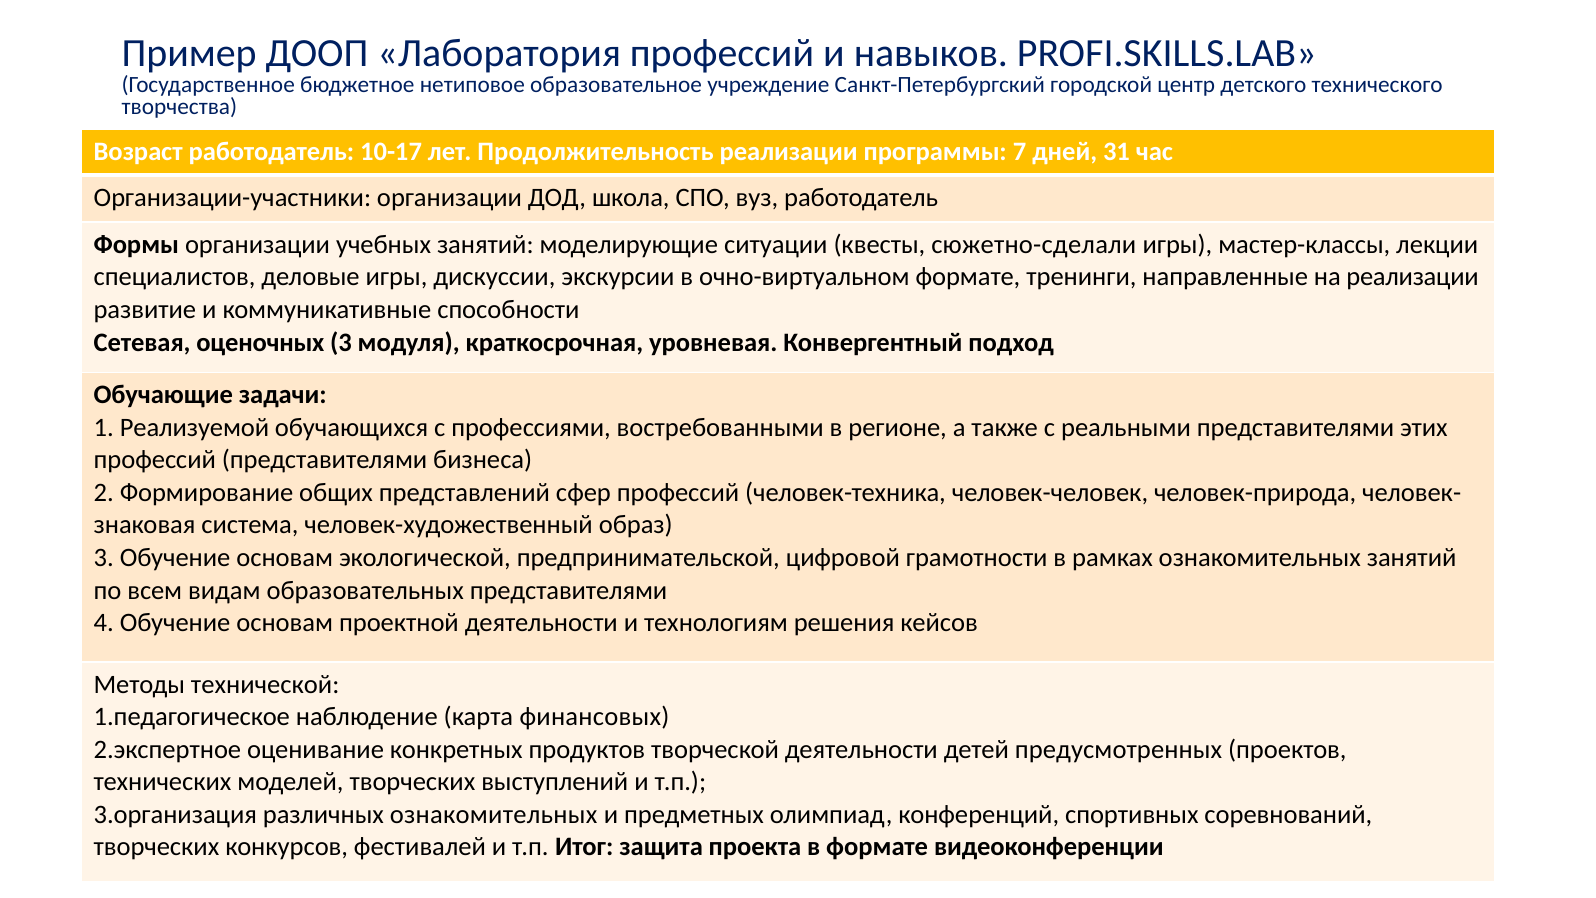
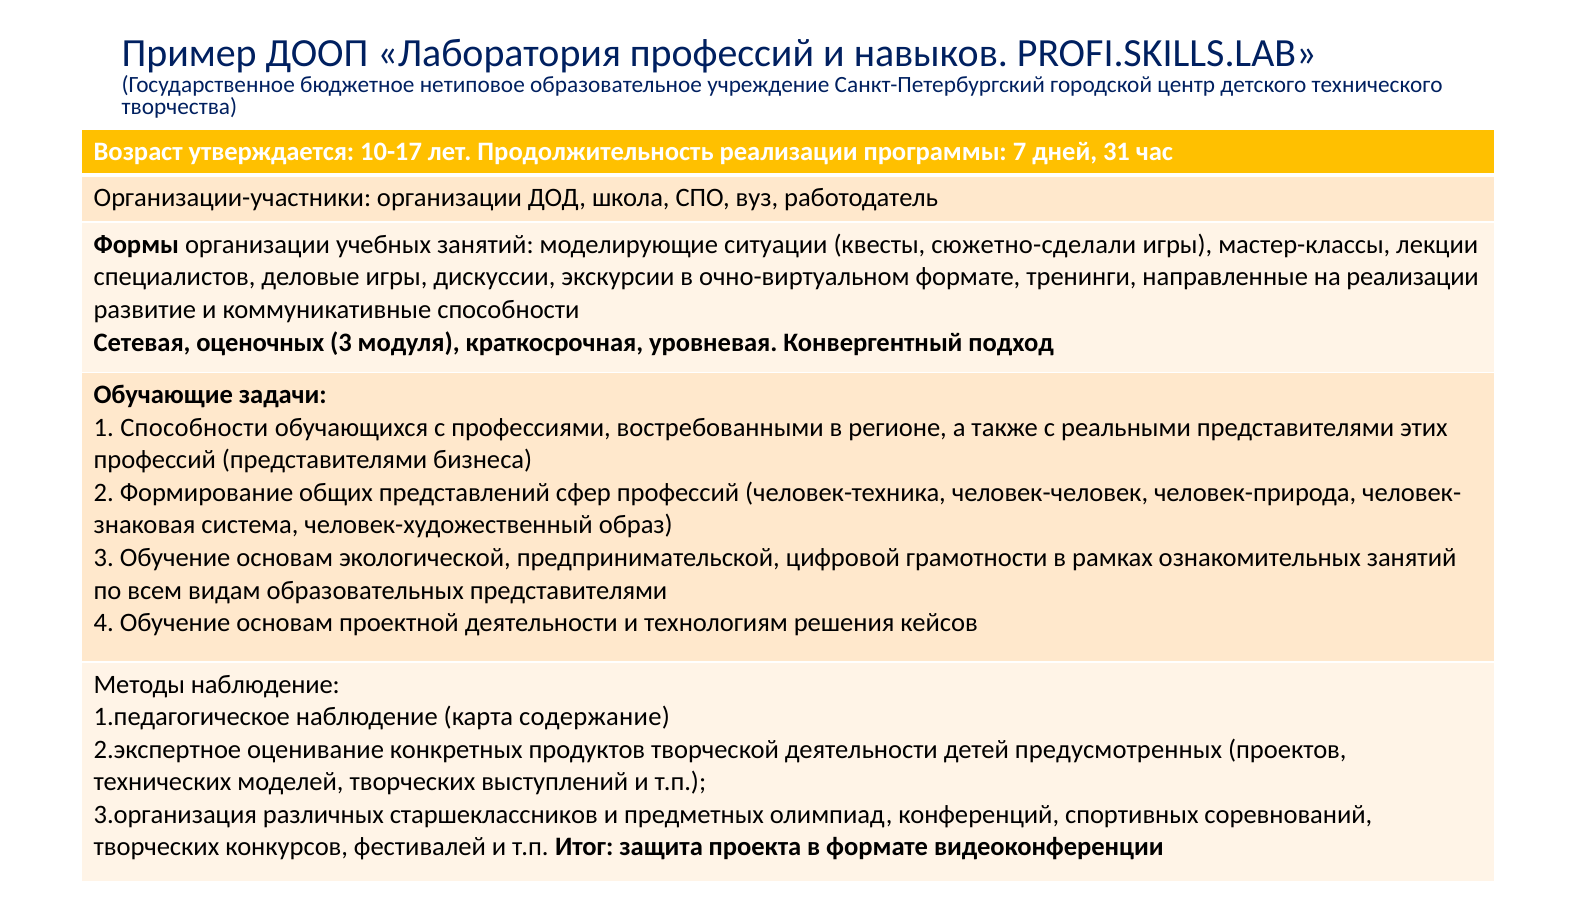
Возраст работодатель: работодатель -> утверждается
1 Реализуемой: Реализуемой -> Способности
Методы технической: технической -> наблюдение
финансовых: финансовых -> содержание
различных ознакомительных: ознакомительных -> старшеклассников
